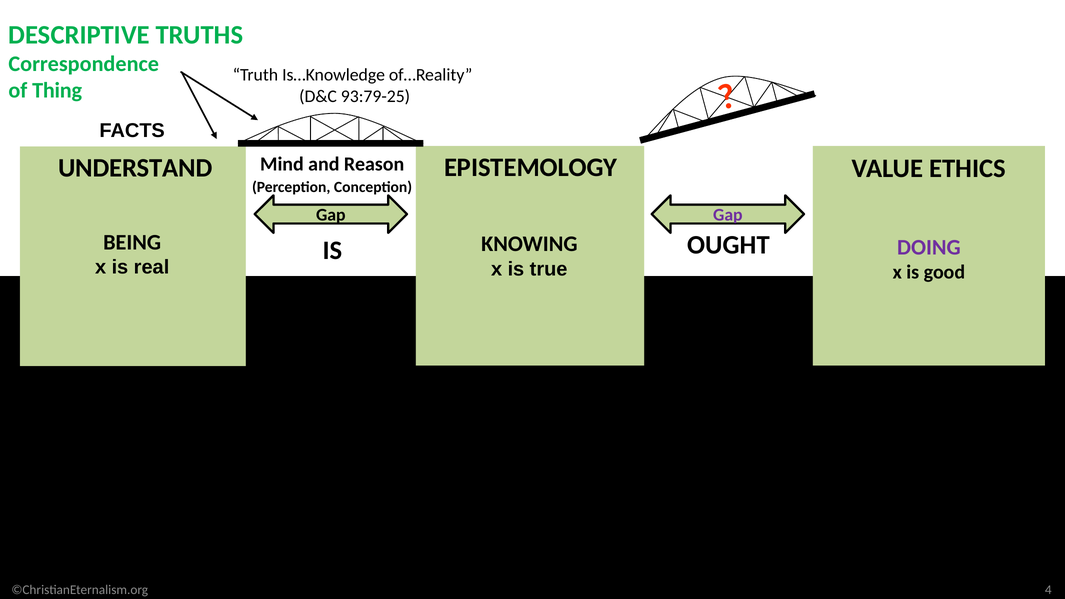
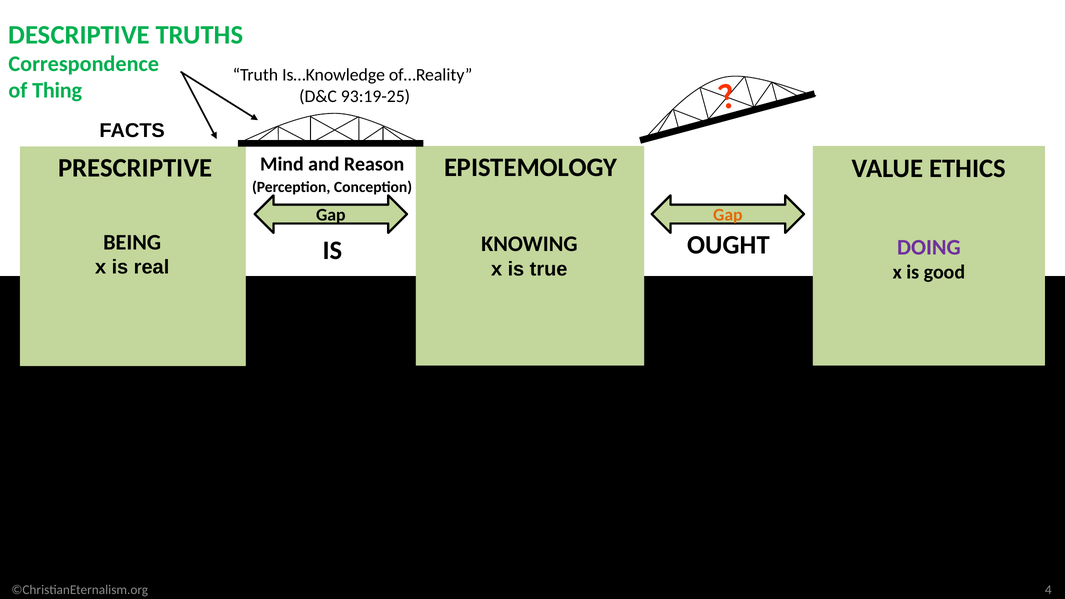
93:79-25: 93:79-25 -> 93:19-25
UNDERSTAND: UNDERSTAND -> PRESCRIPTIVE
Gap at (728, 215) colour: purple -> orange
